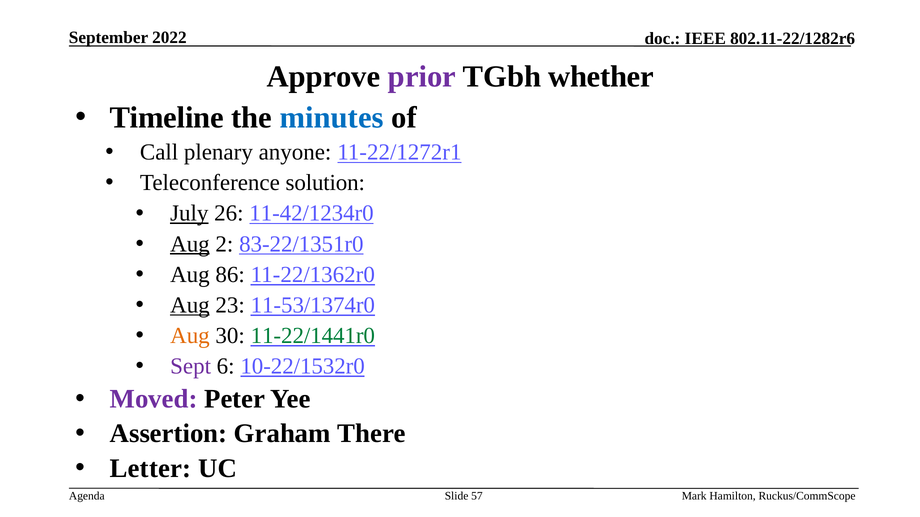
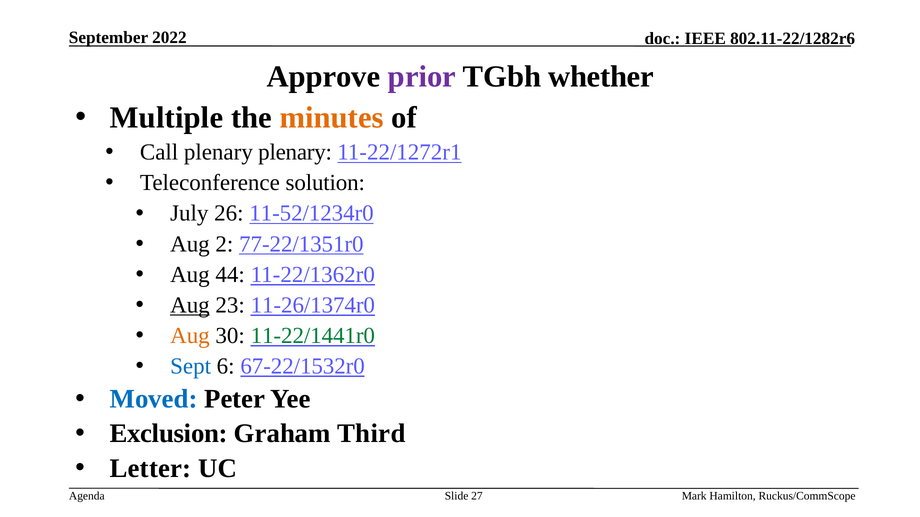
Timeline: Timeline -> Multiple
minutes colour: blue -> orange
plenary anyone: anyone -> plenary
July underline: present -> none
11-42/1234r0: 11-42/1234r0 -> 11-52/1234r0
Aug at (190, 244) underline: present -> none
83-22/1351r0: 83-22/1351r0 -> 77-22/1351r0
86: 86 -> 44
11-53/1374r0: 11-53/1374r0 -> 11-26/1374r0
Sept colour: purple -> blue
10-22/1532r0: 10-22/1532r0 -> 67-22/1532r0
Moved colour: purple -> blue
Assertion: Assertion -> Exclusion
There: There -> Third
57: 57 -> 27
